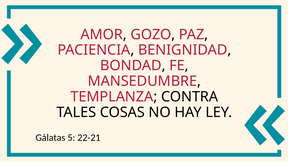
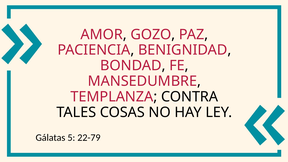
22-21: 22-21 -> 22-79
